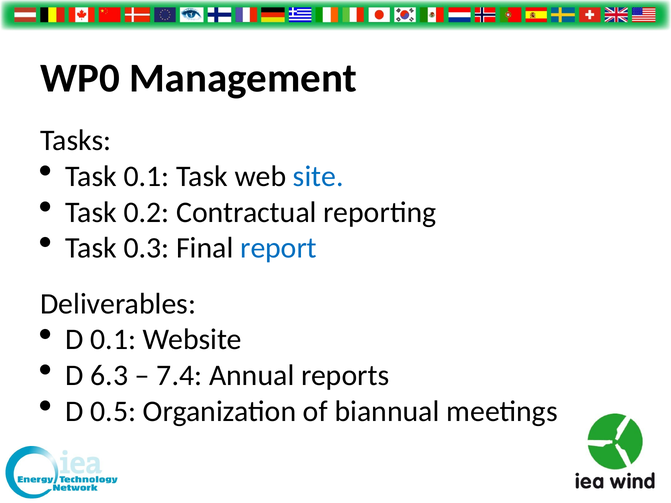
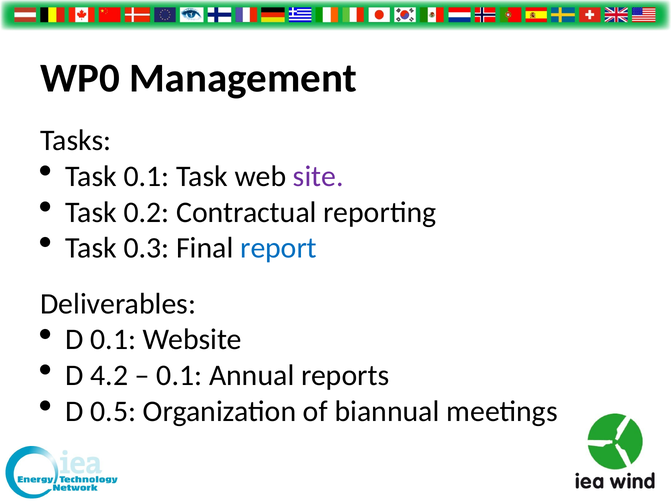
site colour: blue -> purple
6.3: 6.3 -> 4.2
7.4 at (179, 376): 7.4 -> 0.1
